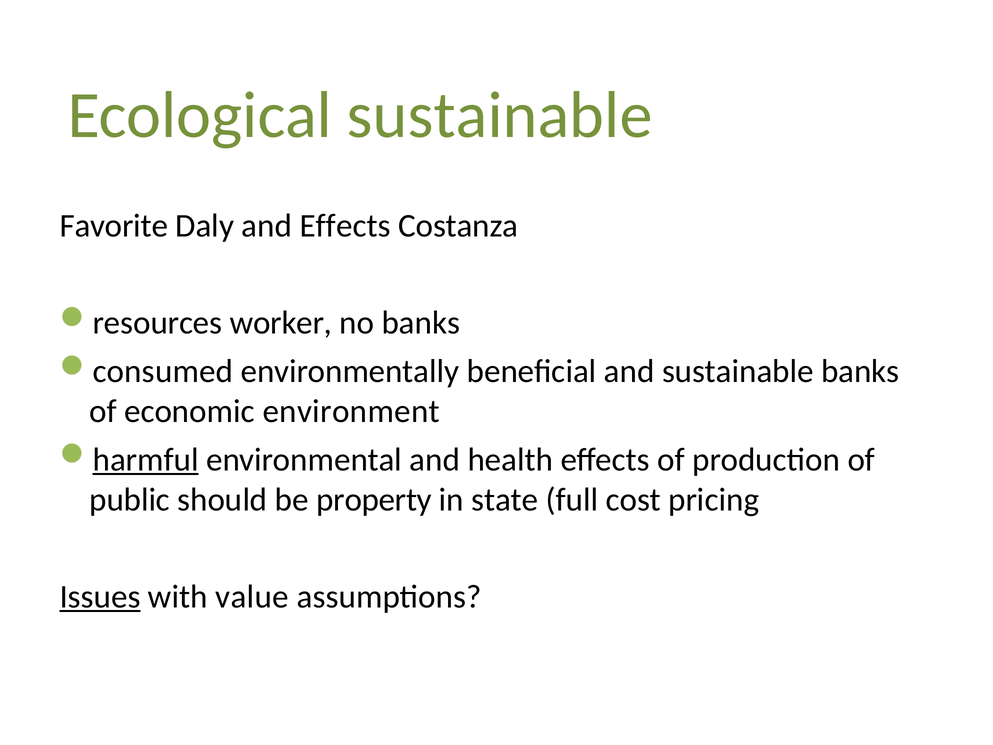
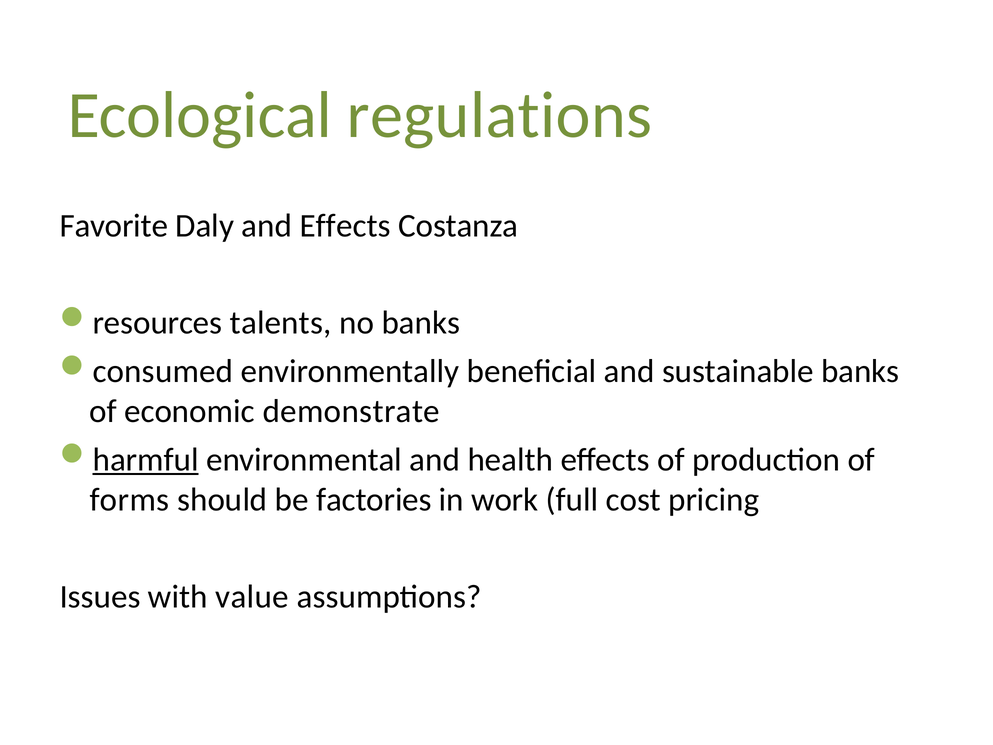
Ecological sustainable: sustainable -> regulations
worker: worker -> talents
environment: environment -> demonstrate
public: public -> forms
property: property -> factories
state: state -> work
Issues underline: present -> none
